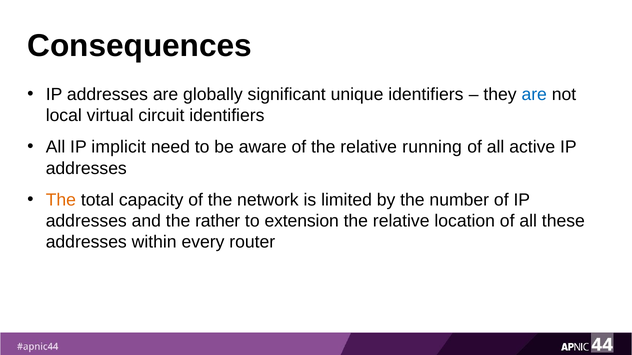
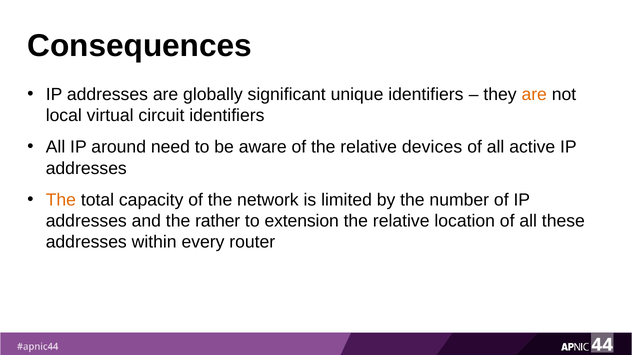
are at (534, 95) colour: blue -> orange
implicit: implicit -> around
running: running -> devices
